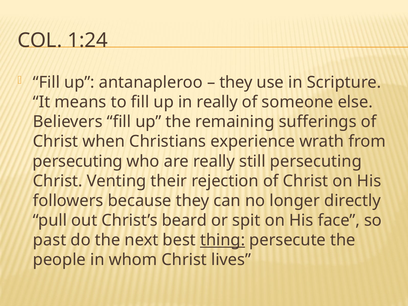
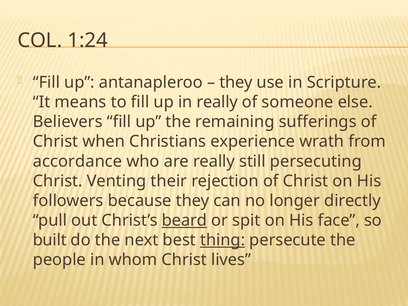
persecuting at (78, 161): persecuting -> accordance
beard underline: none -> present
past: past -> built
